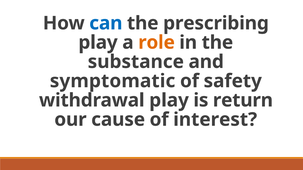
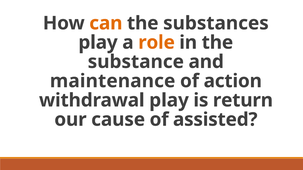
can colour: blue -> orange
prescribing: prescribing -> substances
symptomatic: symptomatic -> maintenance
safety: safety -> action
interest: interest -> assisted
